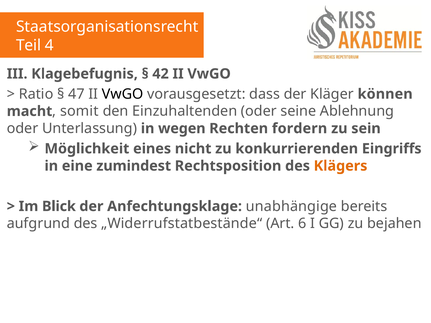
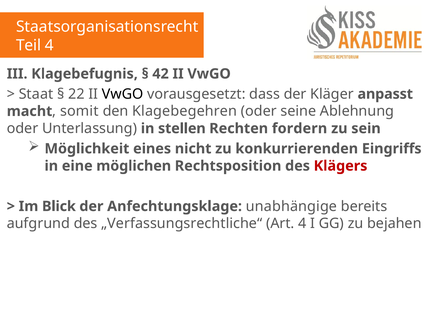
Ratio: Ratio -> Staat
47: 47 -> 22
können: können -> anpasst
Einzuhaltenden: Einzuhaltenden -> Klagebegehren
wegen: wegen -> stellen
zumindest: zumindest -> möglichen
Klägers colour: orange -> red
„Widerrufstatbestände“: „Widerrufstatbestände“ -> „Verfassungsrechtliche“
Art 6: 6 -> 4
